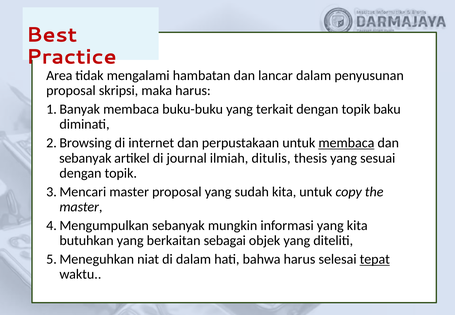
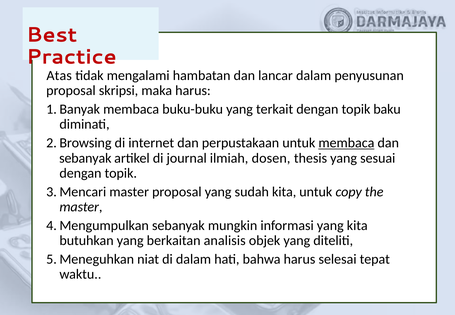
Area: Area -> Atas
ditulis: ditulis -> dosen
sebagai: sebagai -> analisis
tepat underline: present -> none
